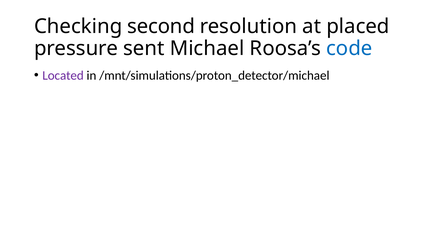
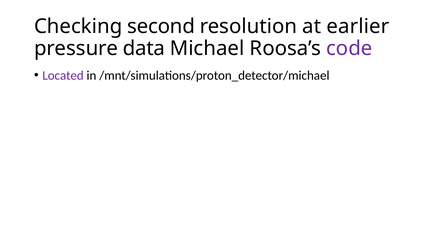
placed: placed -> earlier
sent: sent -> data
code colour: blue -> purple
